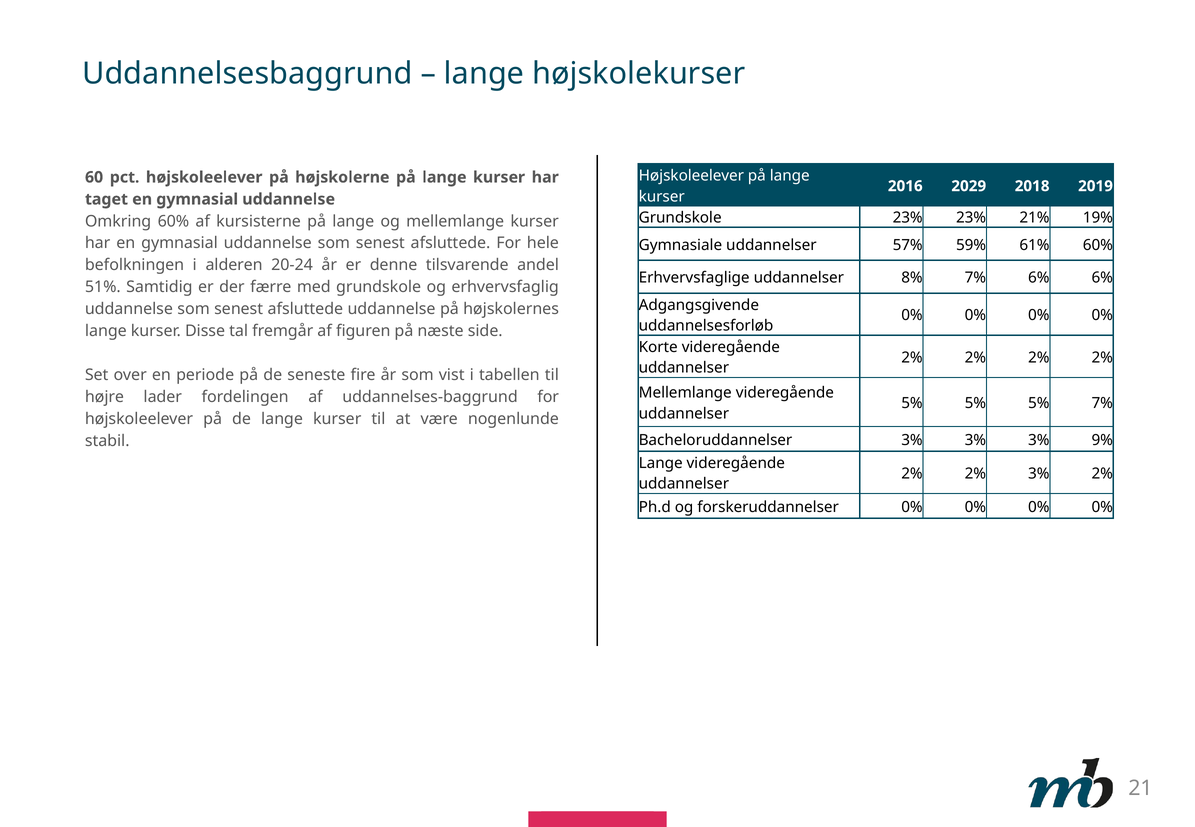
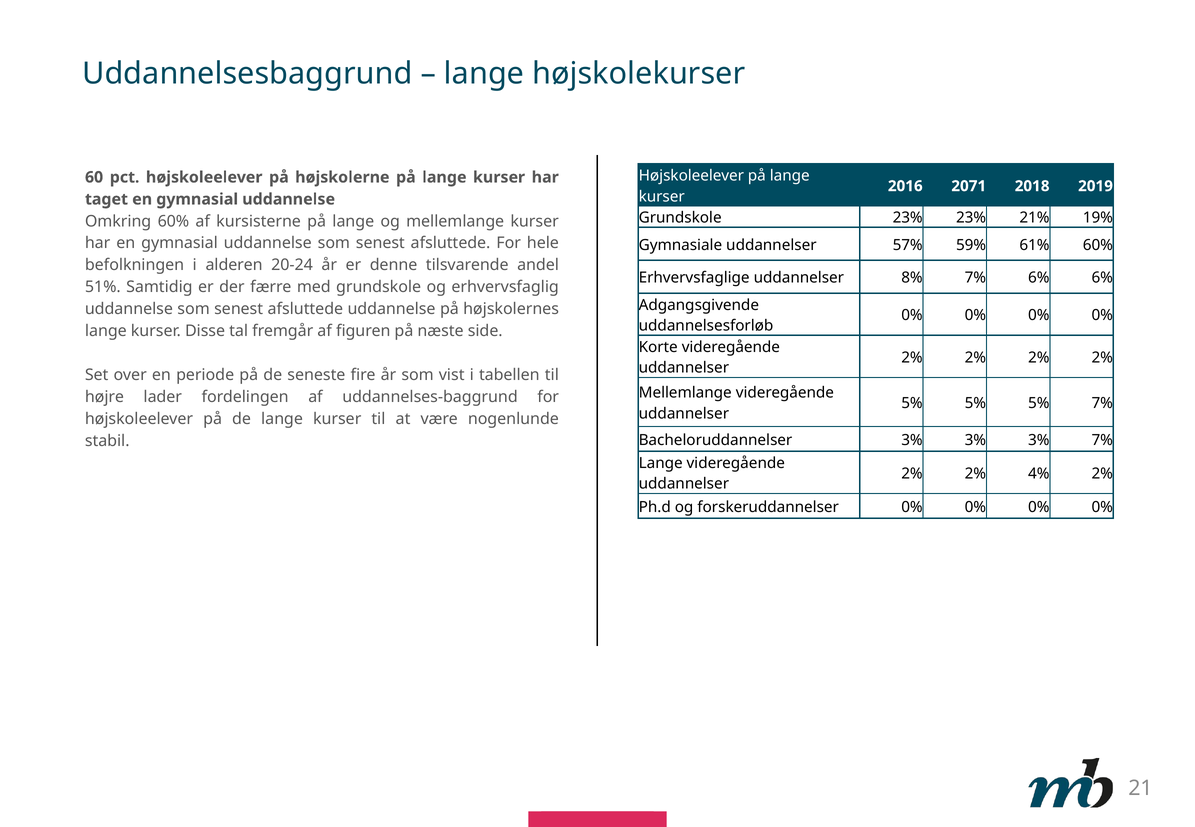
2029: 2029 -> 2071
3% 9%: 9% -> 7%
2% 3%: 3% -> 4%
